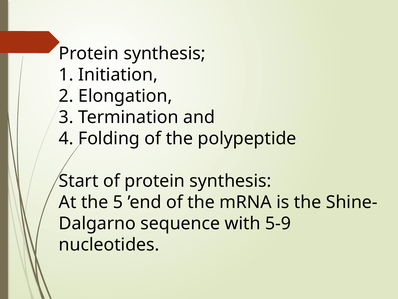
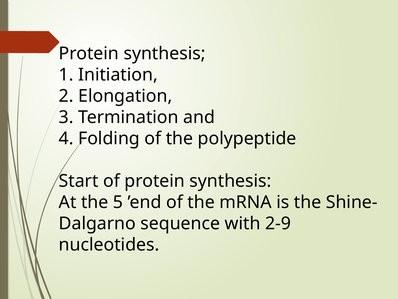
5-9: 5-9 -> 2-9
